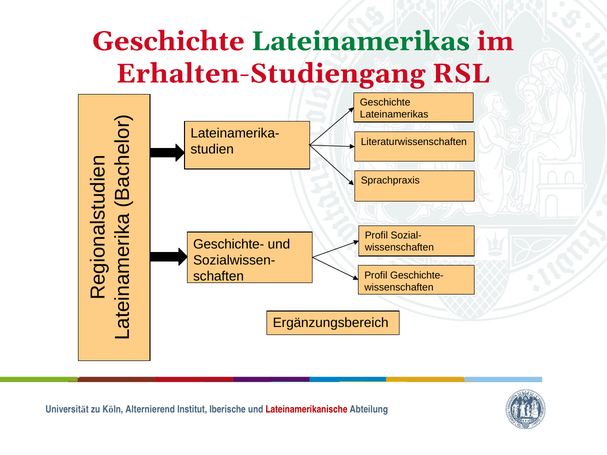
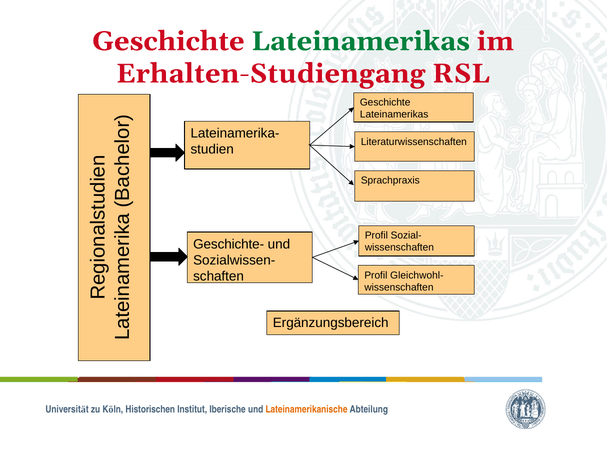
Profil Geschichte-: Geschichte- -> Gleichwohl-
Alternierend: Alternierend -> Historischen
Lateinamerikanische colour: red -> orange
